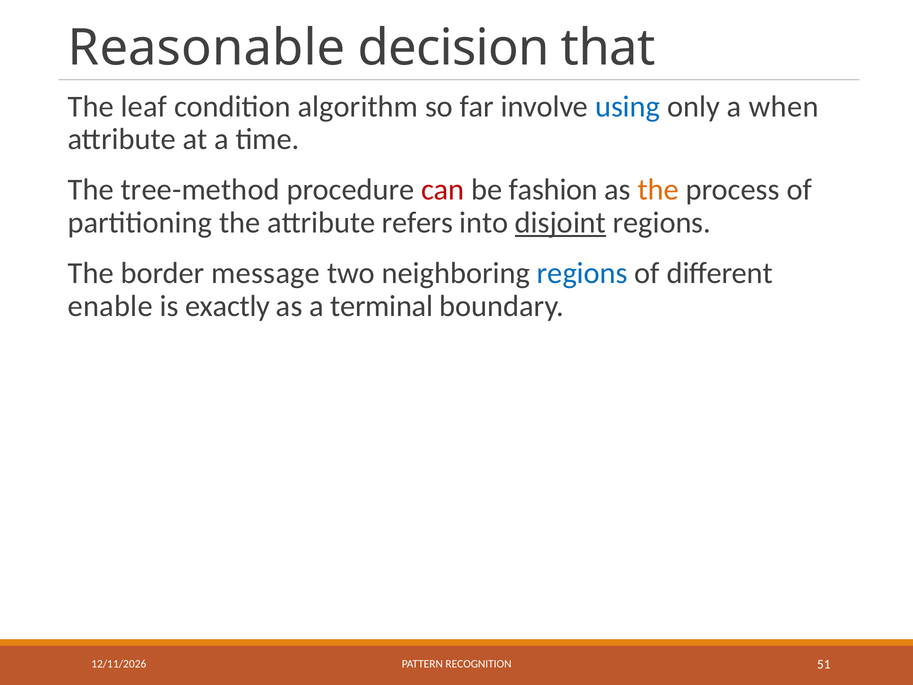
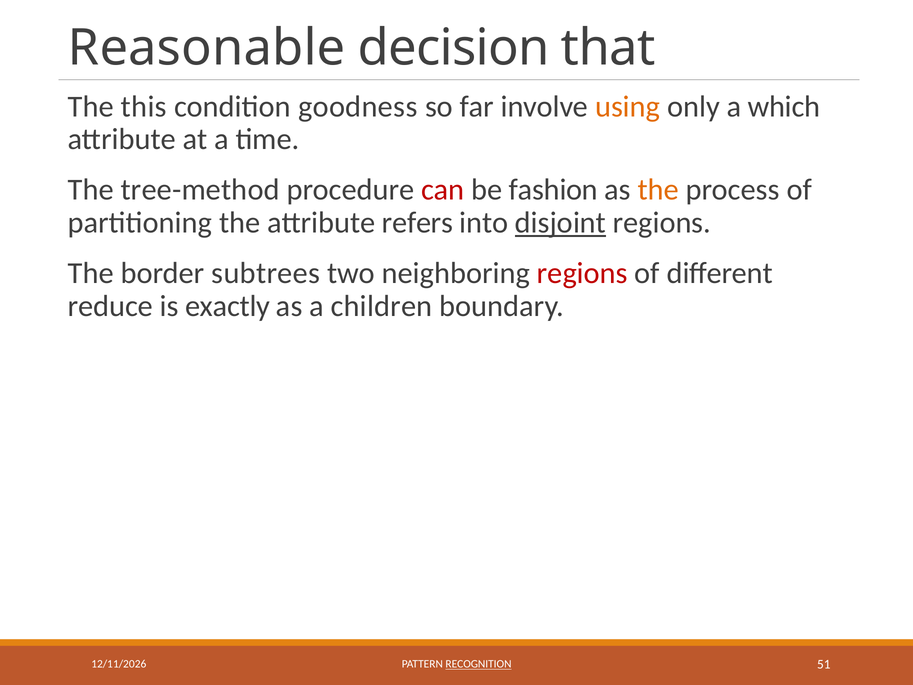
leaf: leaf -> this
algorithm: algorithm -> goodness
using colour: blue -> orange
when: when -> which
message: message -> subtrees
regions at (582, 273) colour: blue -> red
enable: enable -> reduce
terminal: terminal -> children
RECOGNITION underline: none -> present
